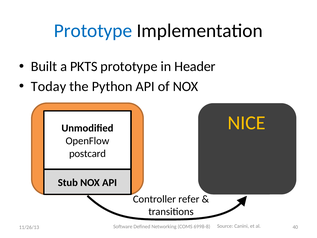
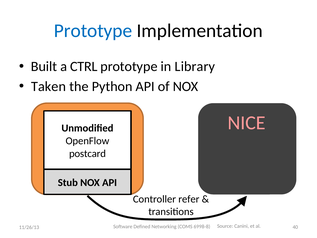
PKTS: PKTS -> CTRL
Header: Header -> Library
Today: Today -> Taken
NICE colour: yellow -> pink
